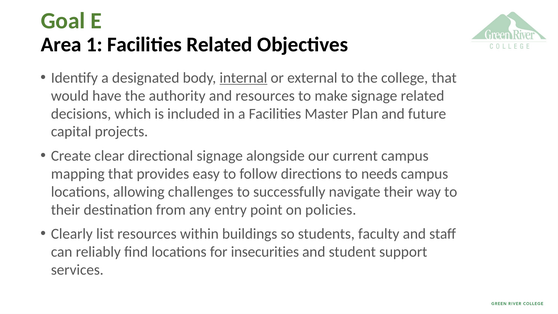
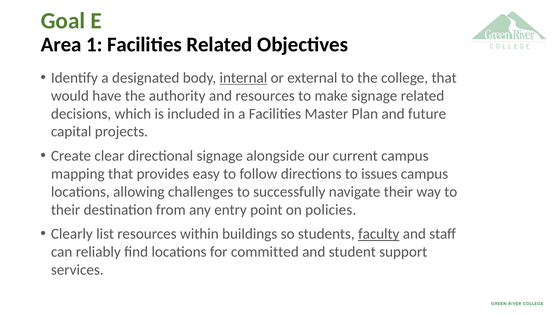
needs: needs -> issues
faculty underline: none -> present
insecurities: insecurities -> committed
